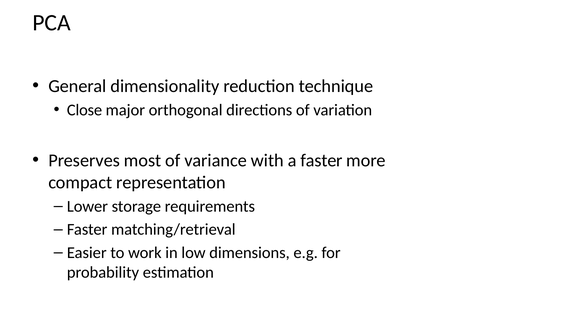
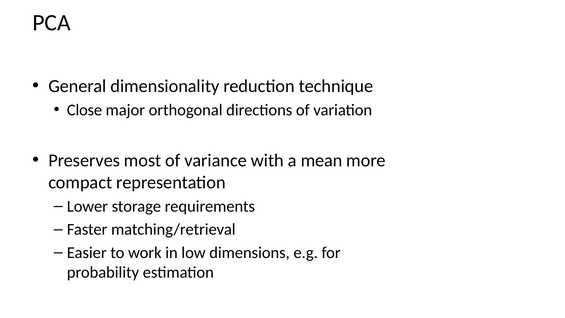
a faster: faster -> mean
